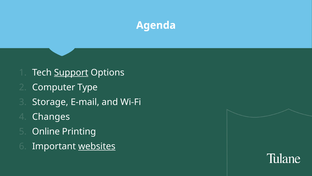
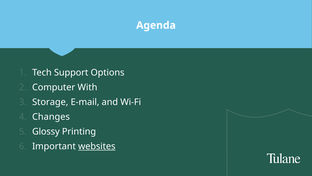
Support underline: present -> none
Type: Type -> With
Online: Online -> Glossy
